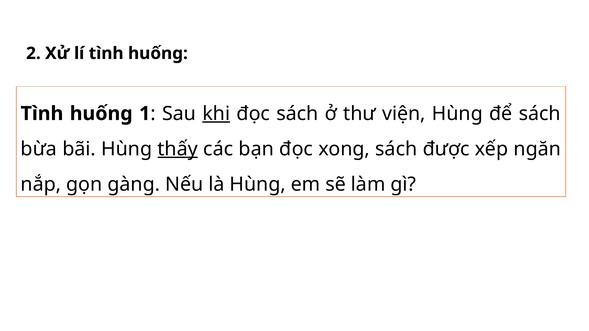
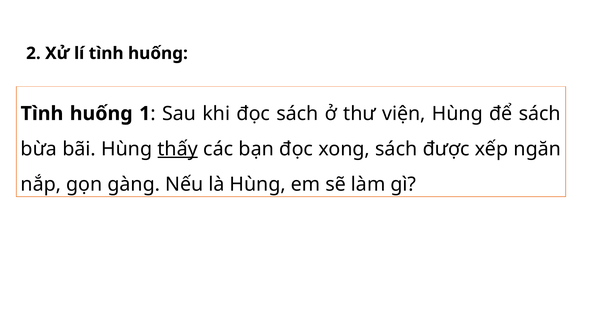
khi underline: present -> none
